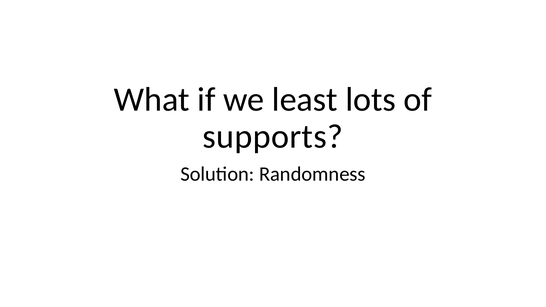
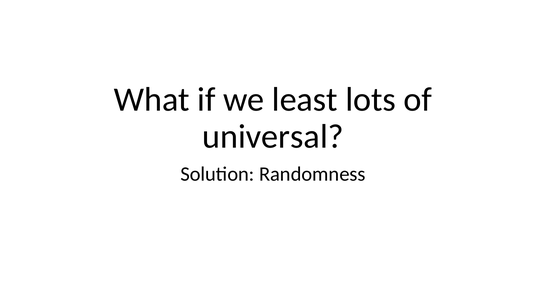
supports: supports -> universal
